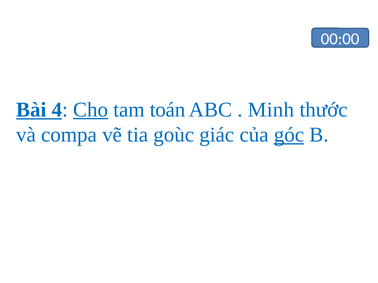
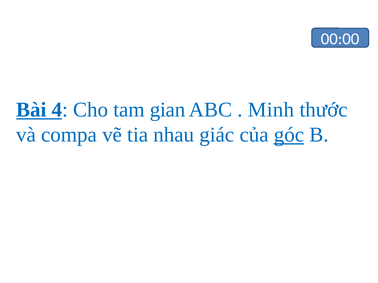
Cho underline: present -> none
toán: toán -> gian
goùc: goùc -> nhau
